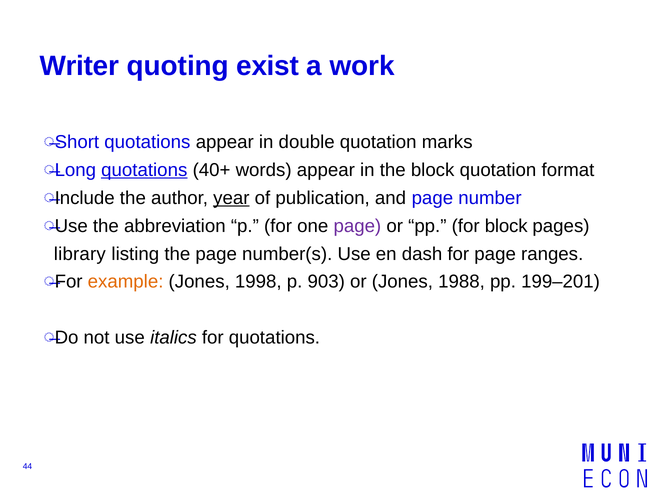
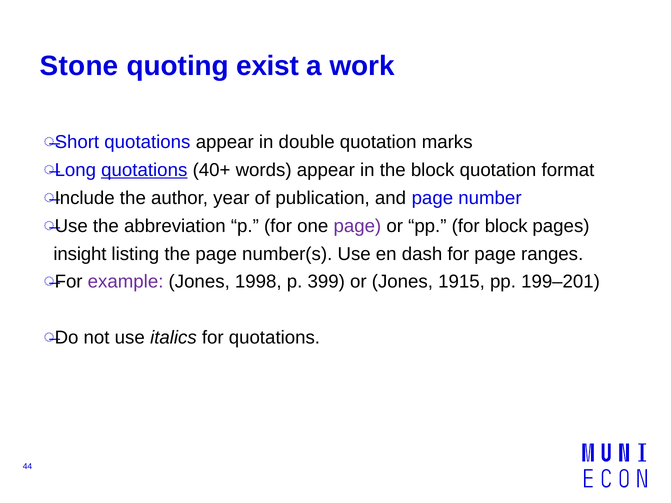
Writer: Writer -> Stone
year underline: present -> none
library: library -> insight
example colour: orange -> purple
903: 903 -> 399
1988: 1988 -> 1915
